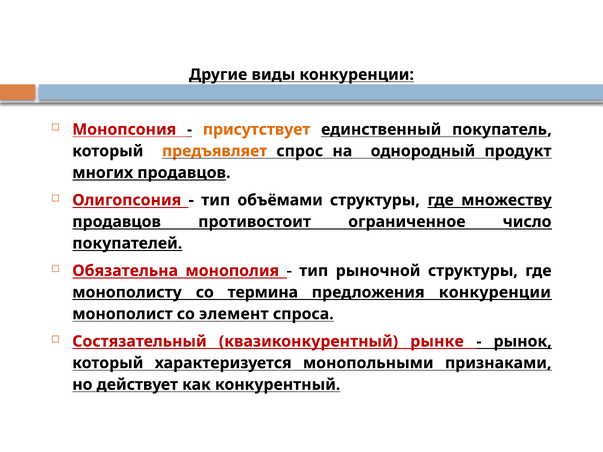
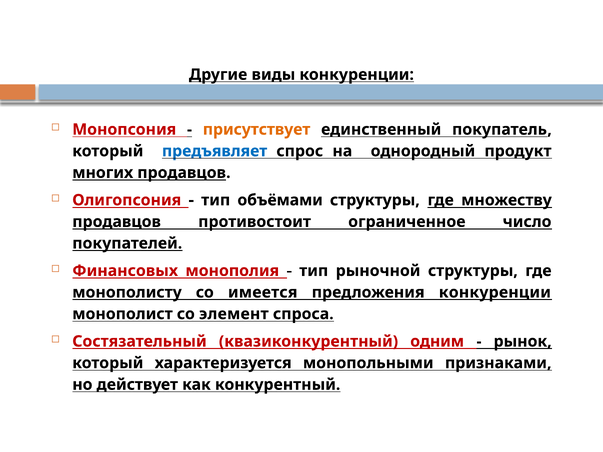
предъявляет colour: orange -> blue
Обязательна: Обязательна -> Финансовых
термина: термина -> имеется
рынке: рынке -> одним
